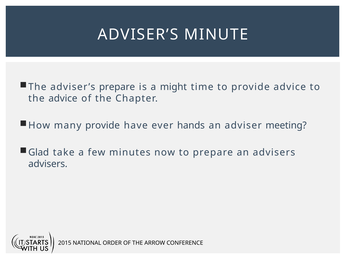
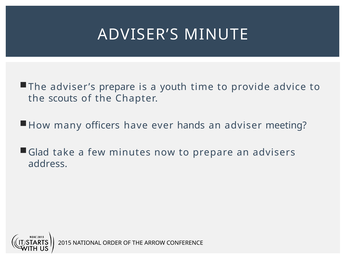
might: might -> youth
the advice: advice -> scouts
many provide: provide -> officers
advisers at (48, 164): advisers -> address
